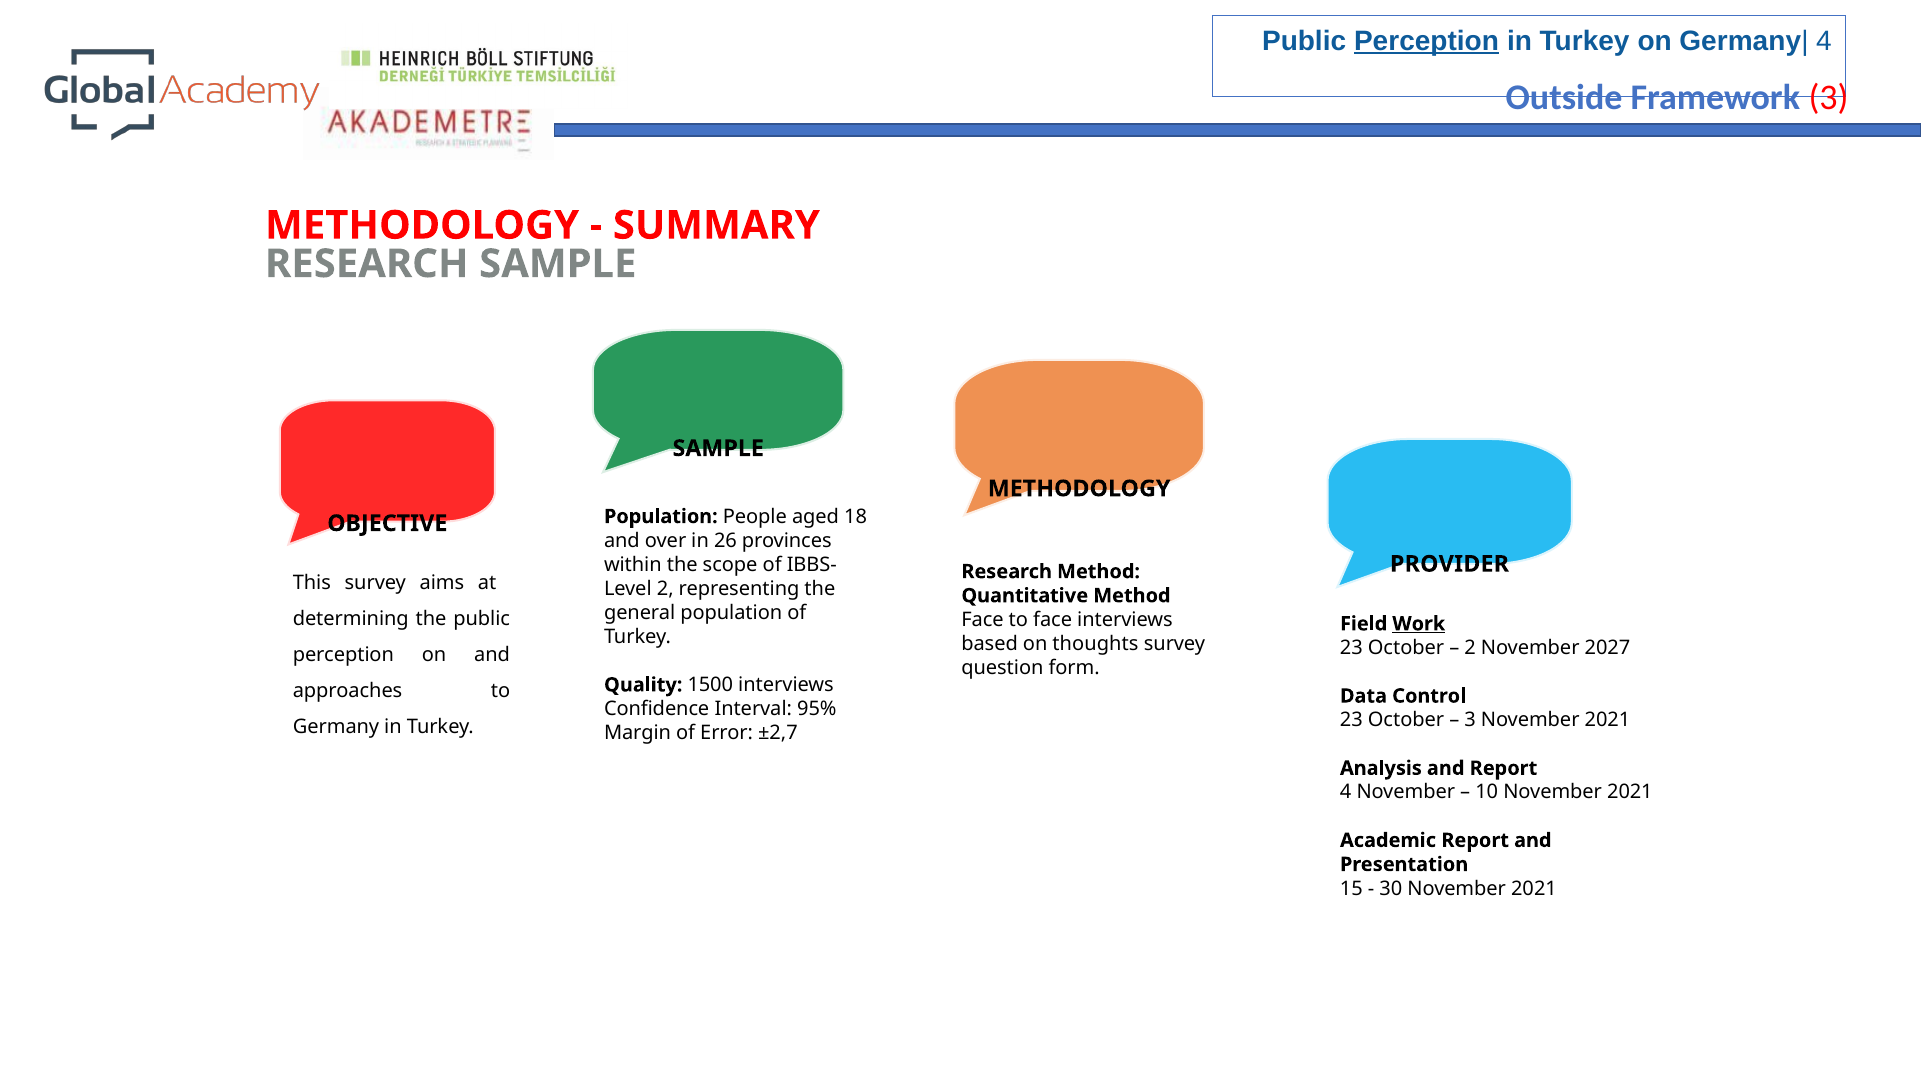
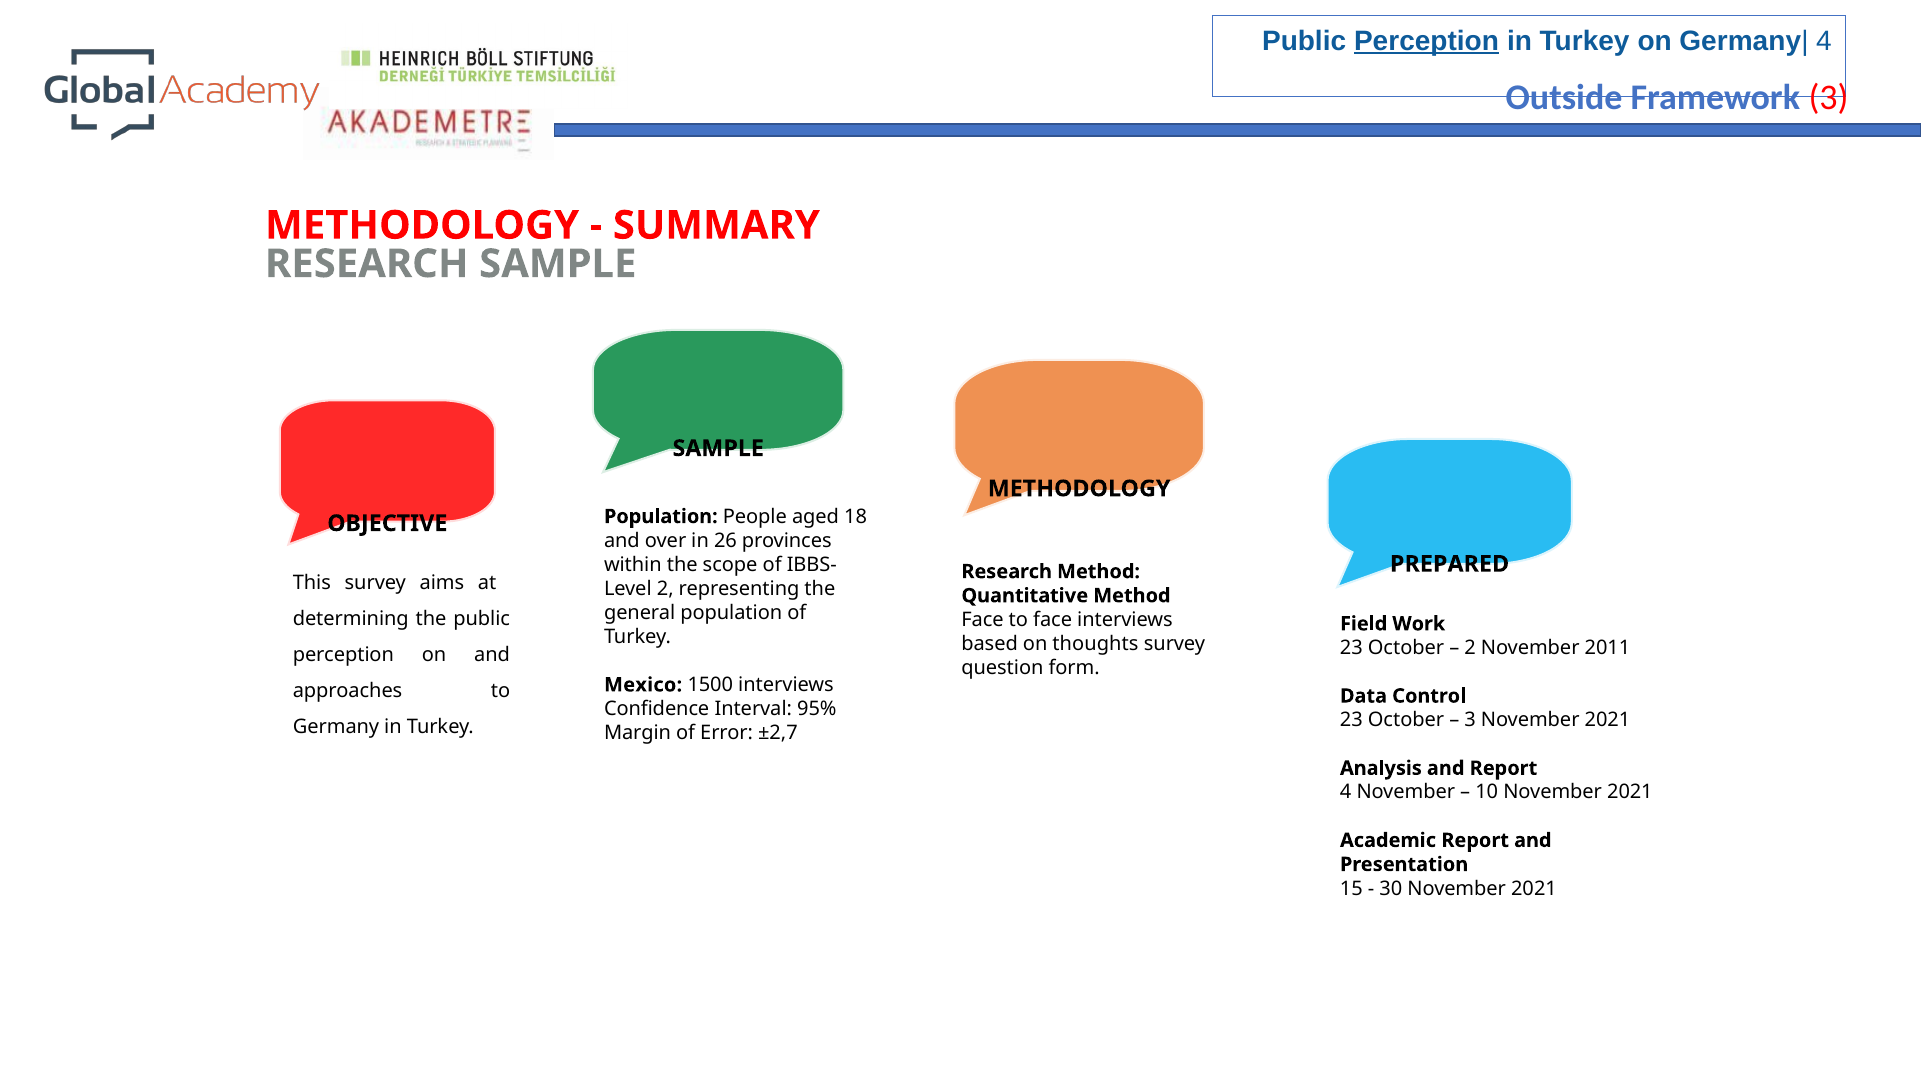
PROVIDER: PROVIDER -> PREPARED
Work underline: present -> none
2027: 2027 -> 2011
Quality: Quality -> Mexico
